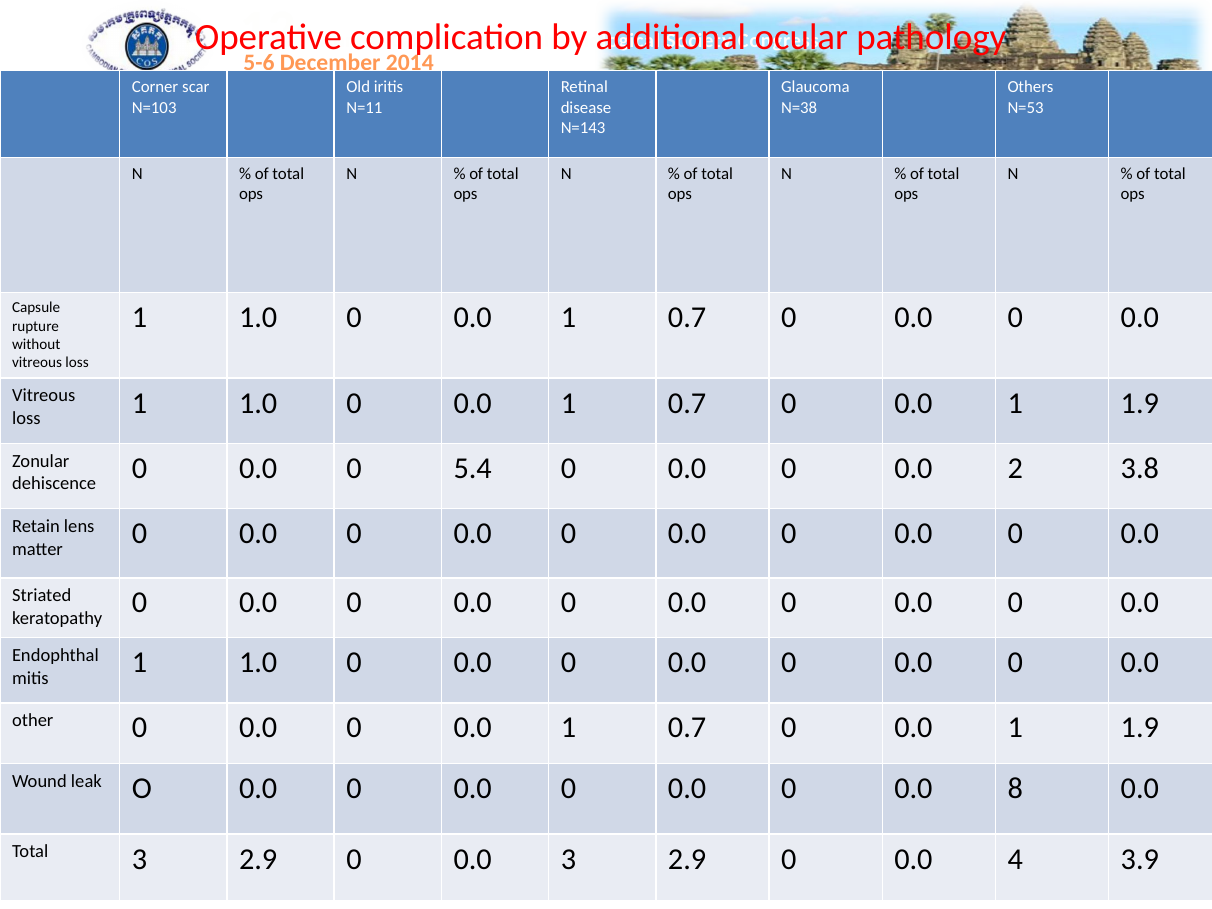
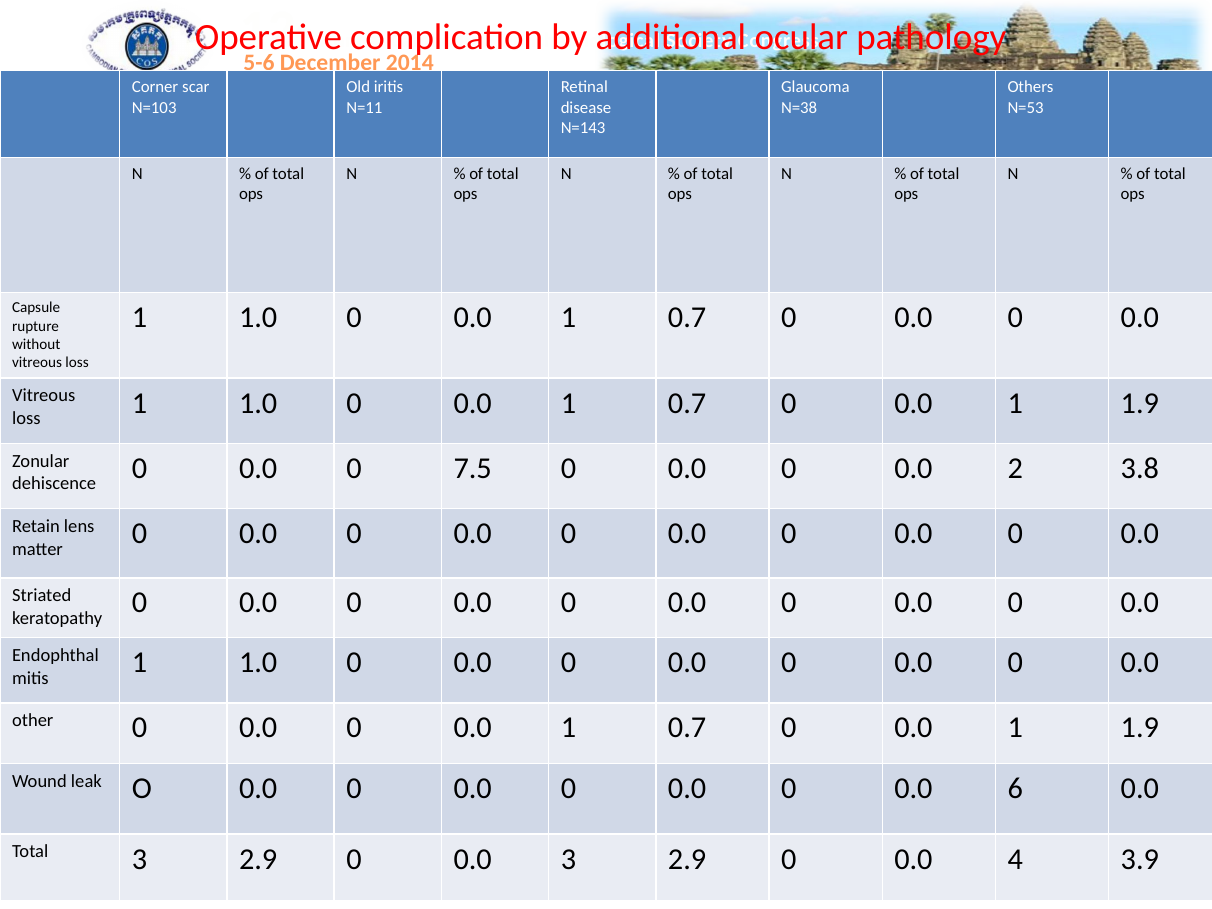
5.4: 5.4 -> 7.5
8: 8 -> 6
